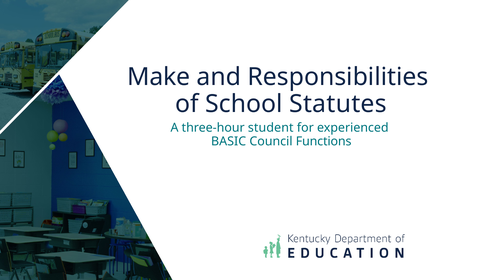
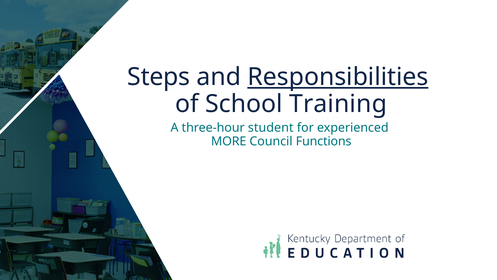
Make: Make -> Steps
Responsibilities underline: none -> present
Statutes: Statutes -> Training
BASIC: BASIC -> MORE
